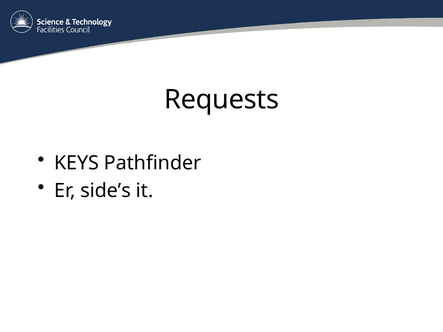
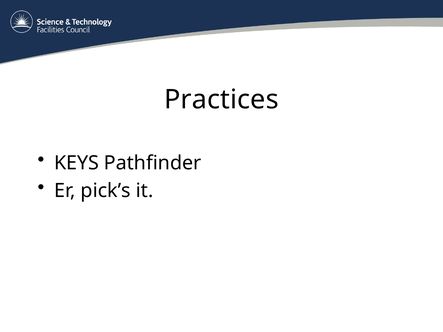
Requests: Requests -> Practices
side’s: side’s -> pick’s
